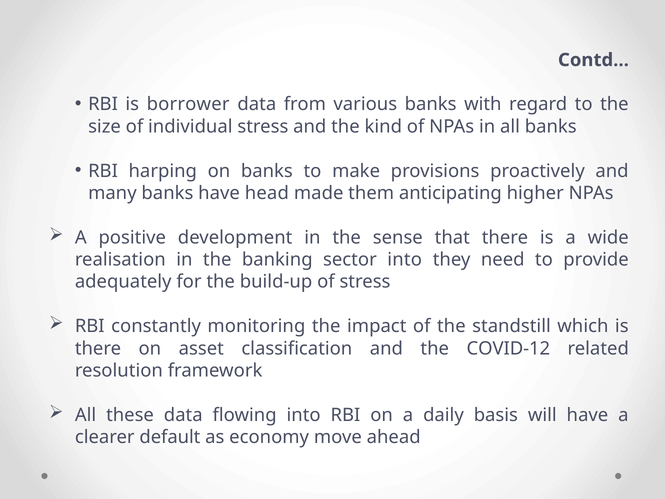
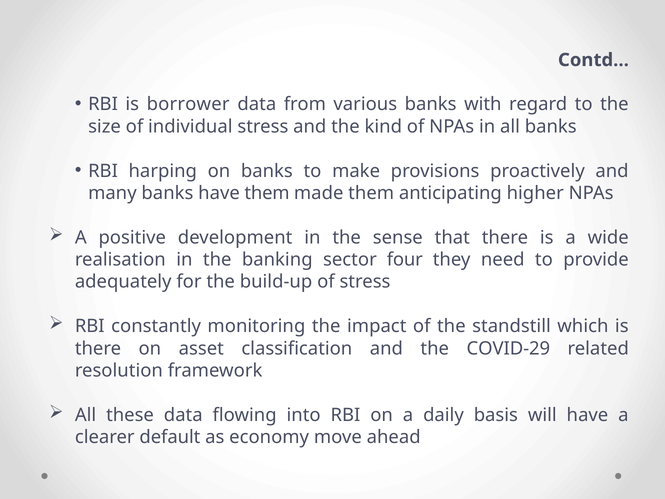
have head: head -> them
sector into: into -> four
COVID-12: COVID-12 -> COVID-29
